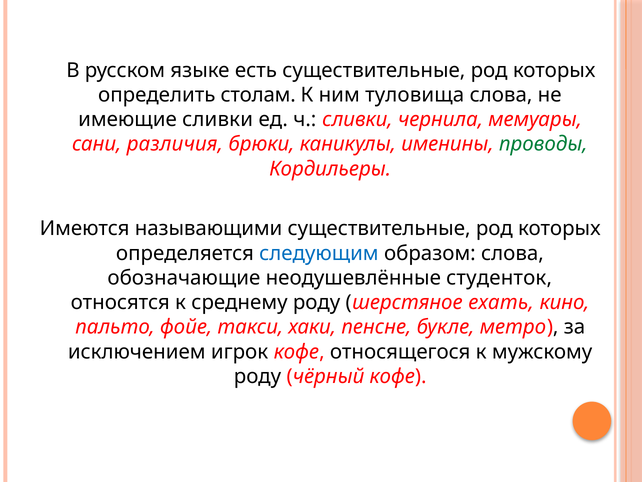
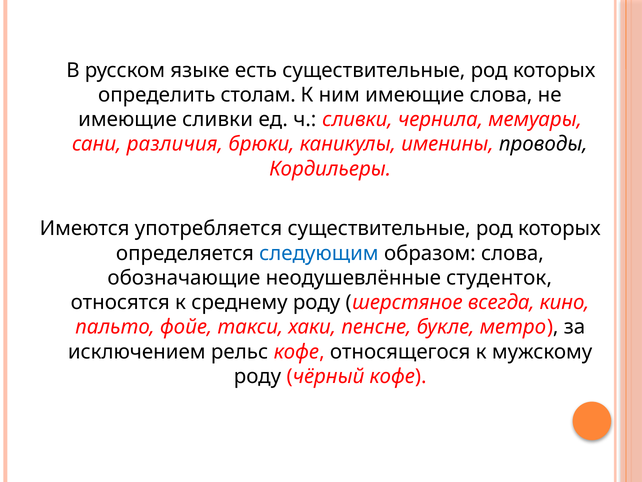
ним туловища: туловища -> имеющие
проводы colour: green -> black
называющими: называющими -> употребляется
ехать: ехать -> всегда
игрок: игрок -> рельс
